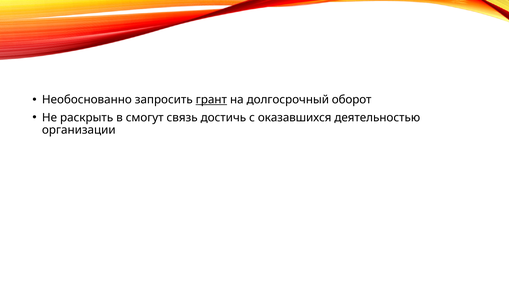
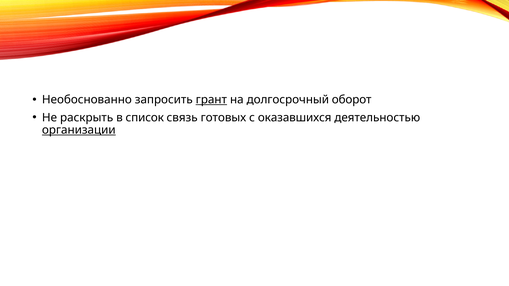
смогут: смогут -> список
достичь: достичь -> готовых
организации underline: none -> present
